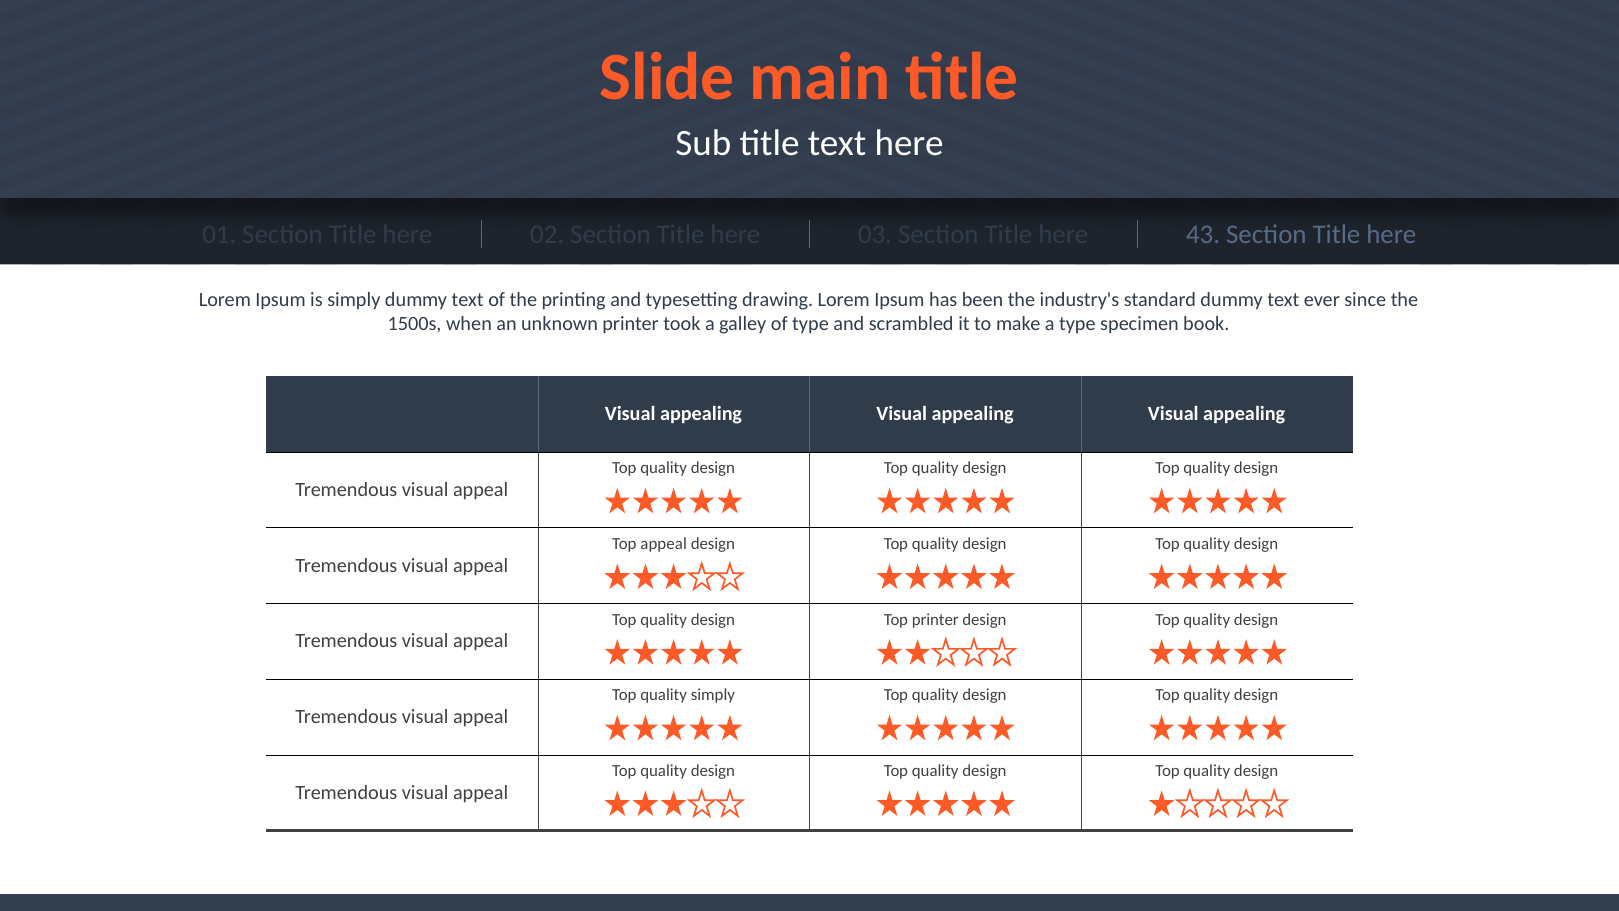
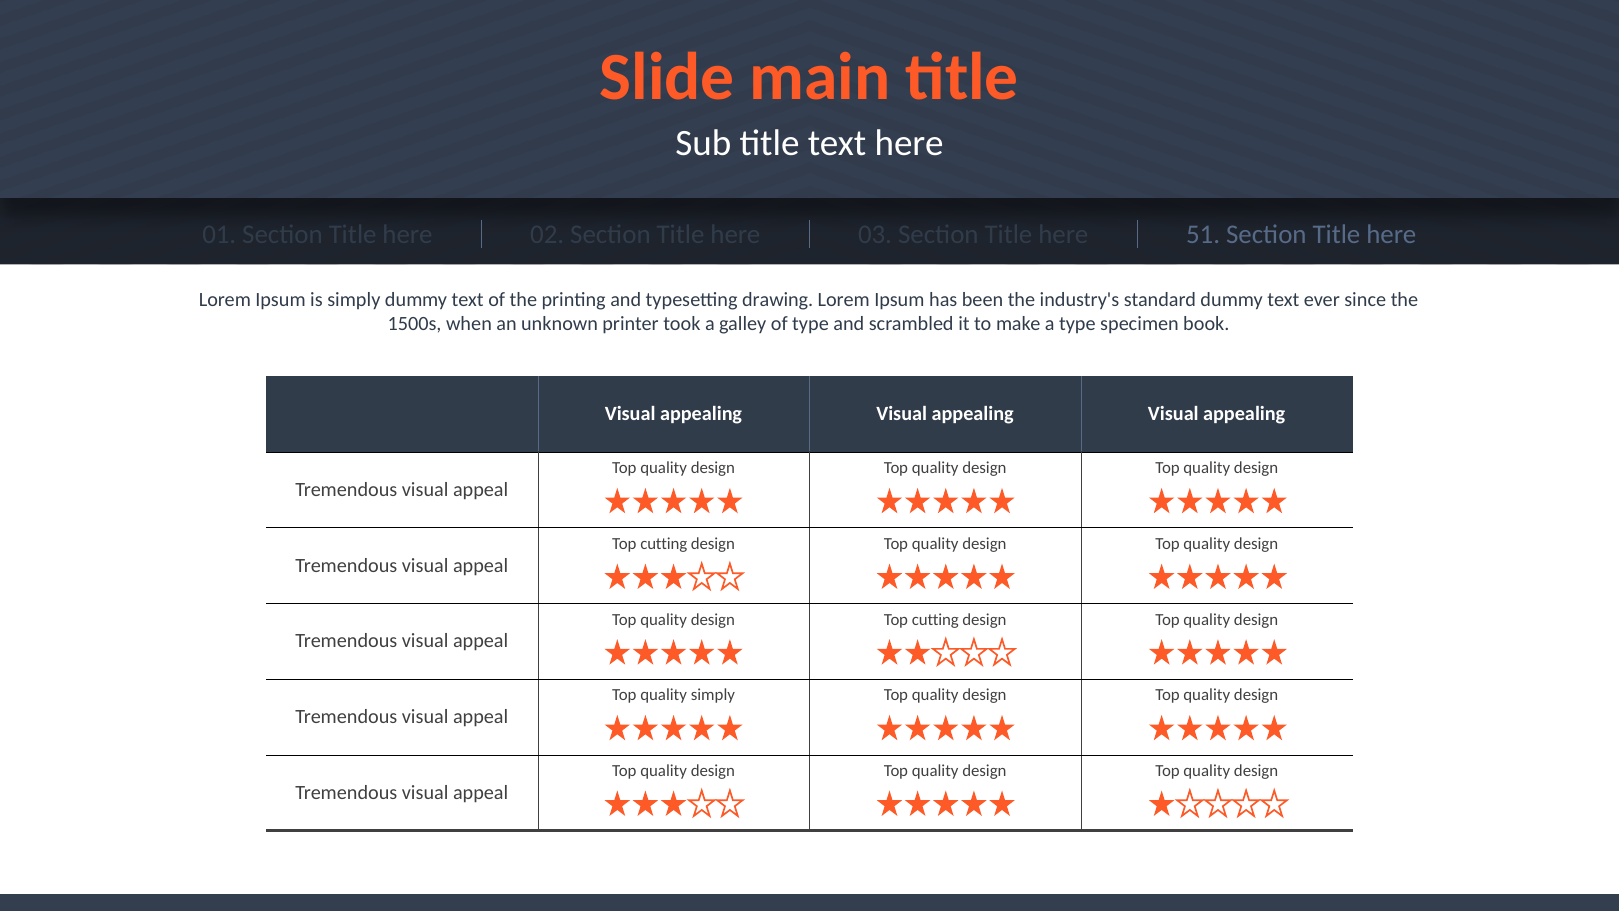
43: 43 -> 51
appeal at (664, 544): appeal -> cutting
design Top printer: printer -> cutting
